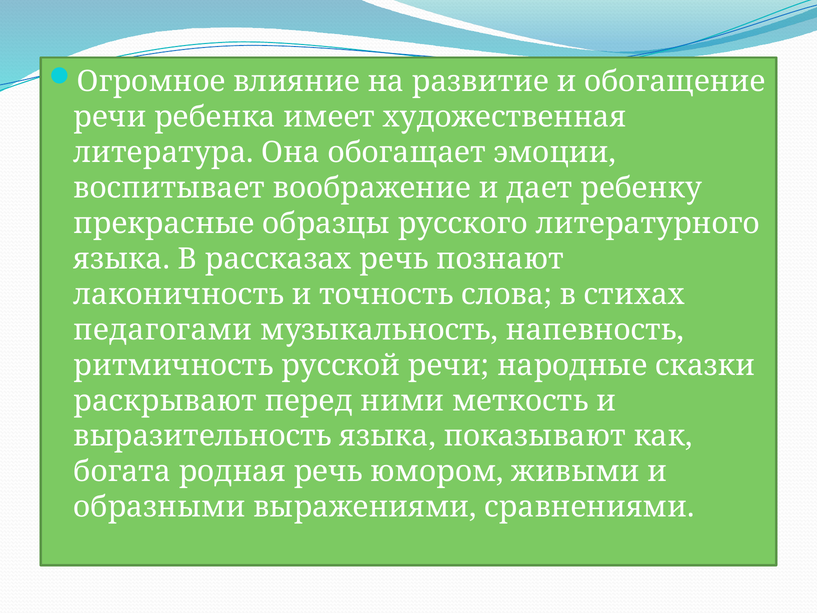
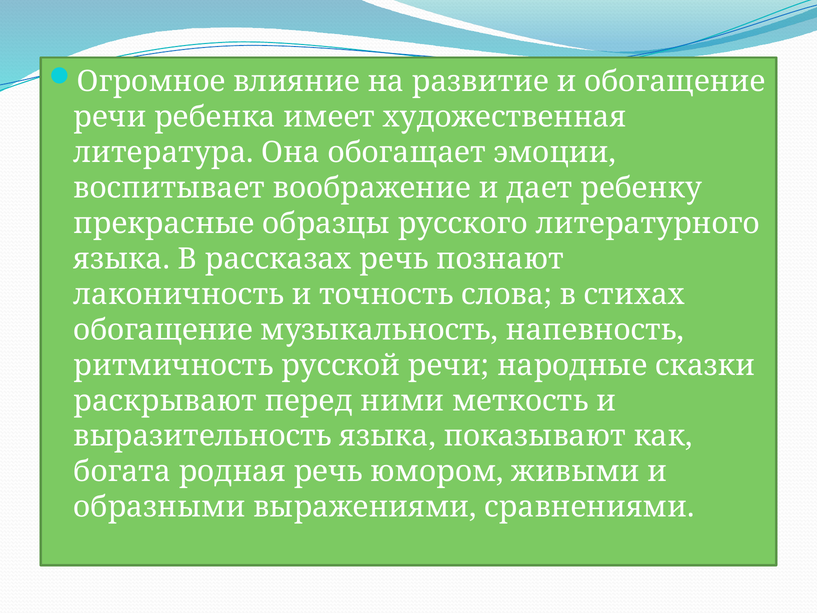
педагогами at (163, 330): педагогами -> обогащение
